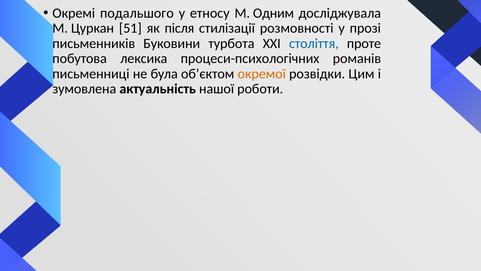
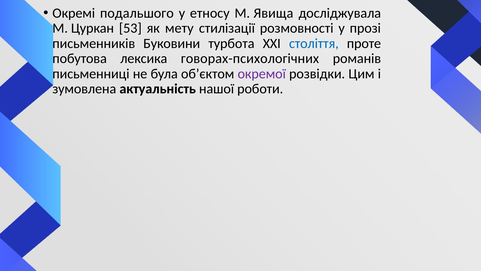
Одним: Одним -> Явища
51: 51 -> 53
після: після -> мету
процеси-психологічних: процеси-психологічних -> говорах-психологічних
окремої colour: orange -> purple
